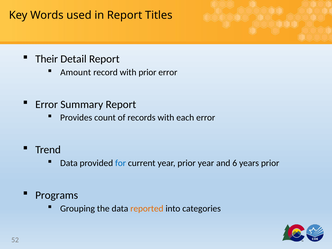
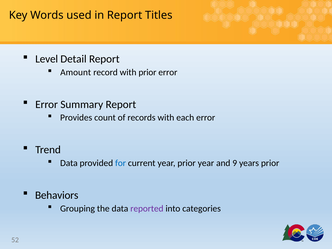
Their: Their -> Level
6: 6 -> 9
Programs: Programs -> Behaviors
reported colour: orange -> purple
